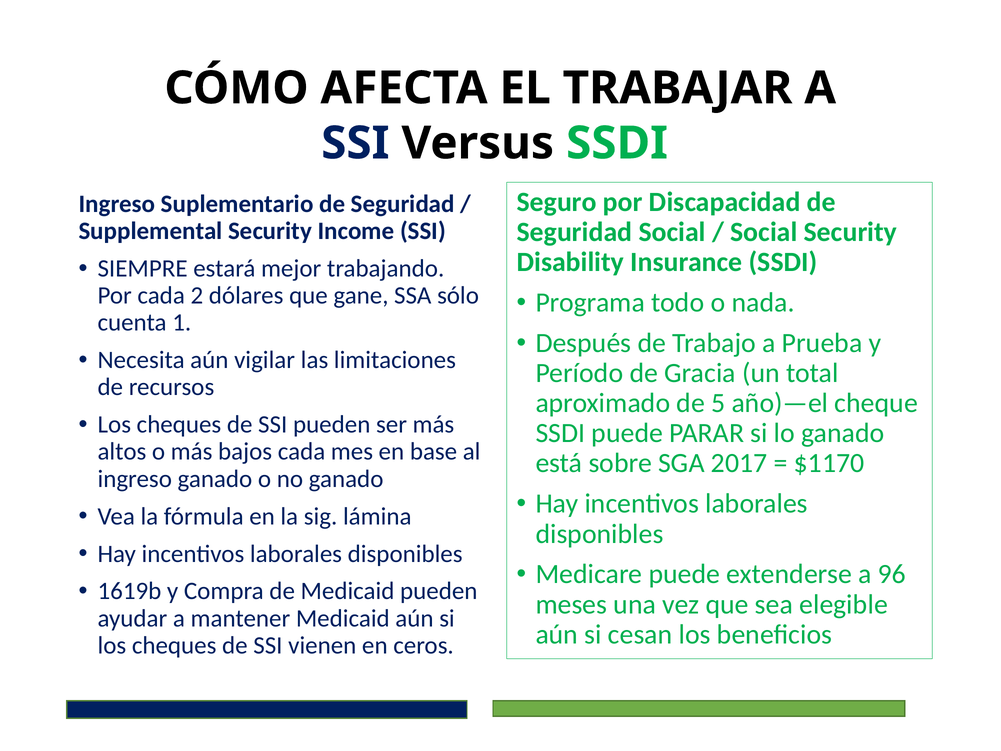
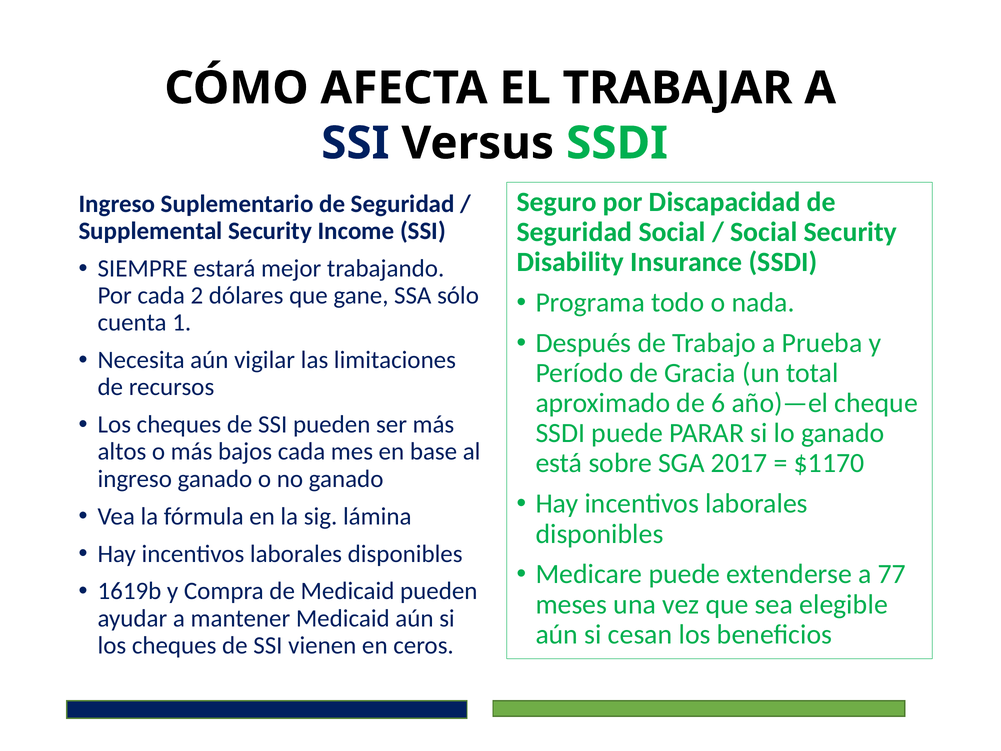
5: 5 -> 6
96: 96 -> 77
